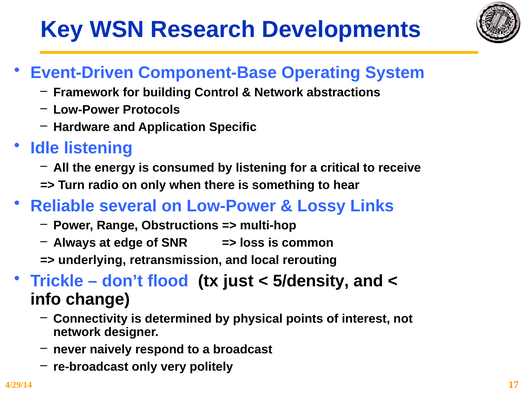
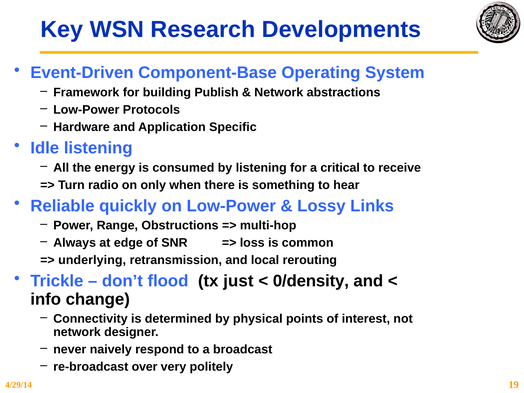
Control: Control -> Publish
several: several -> quickly
5/density: 5/density -> 0/density
re-broadcast only: only -> over
17: 17 -> 19
